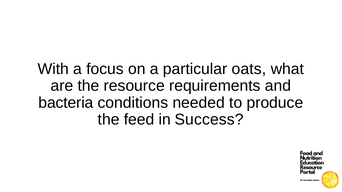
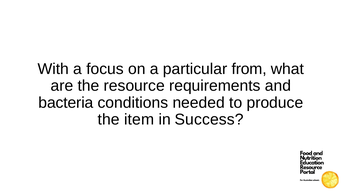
oats: oats -> from
feed: feed -> item
